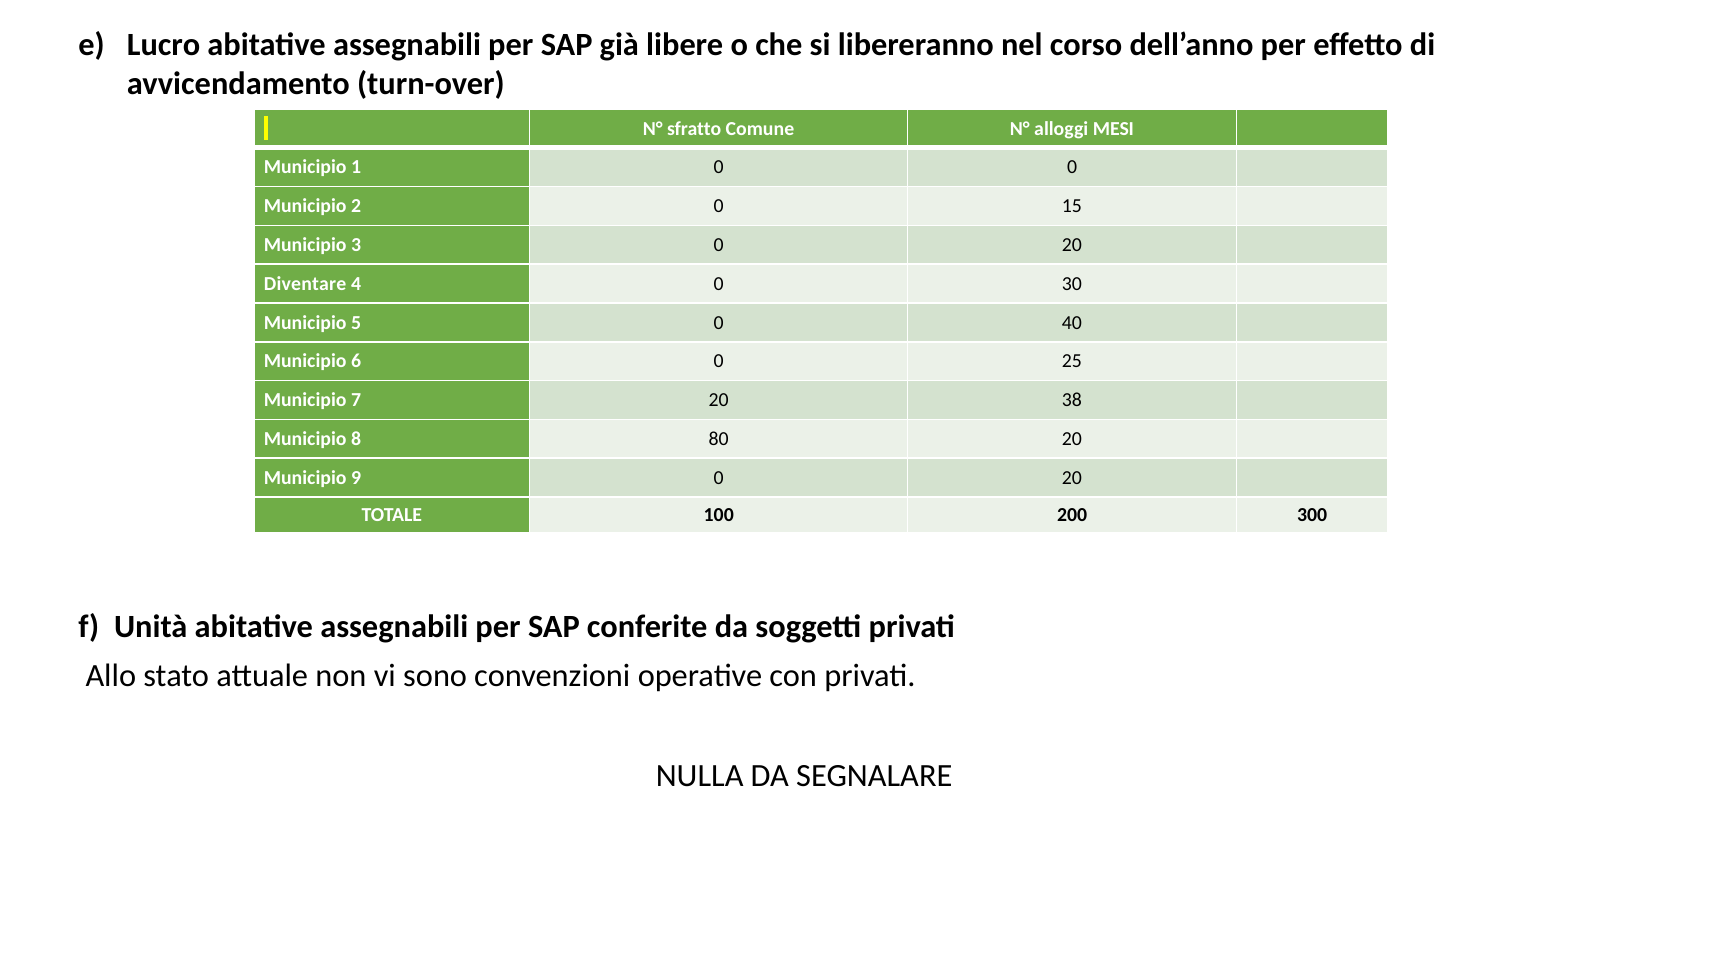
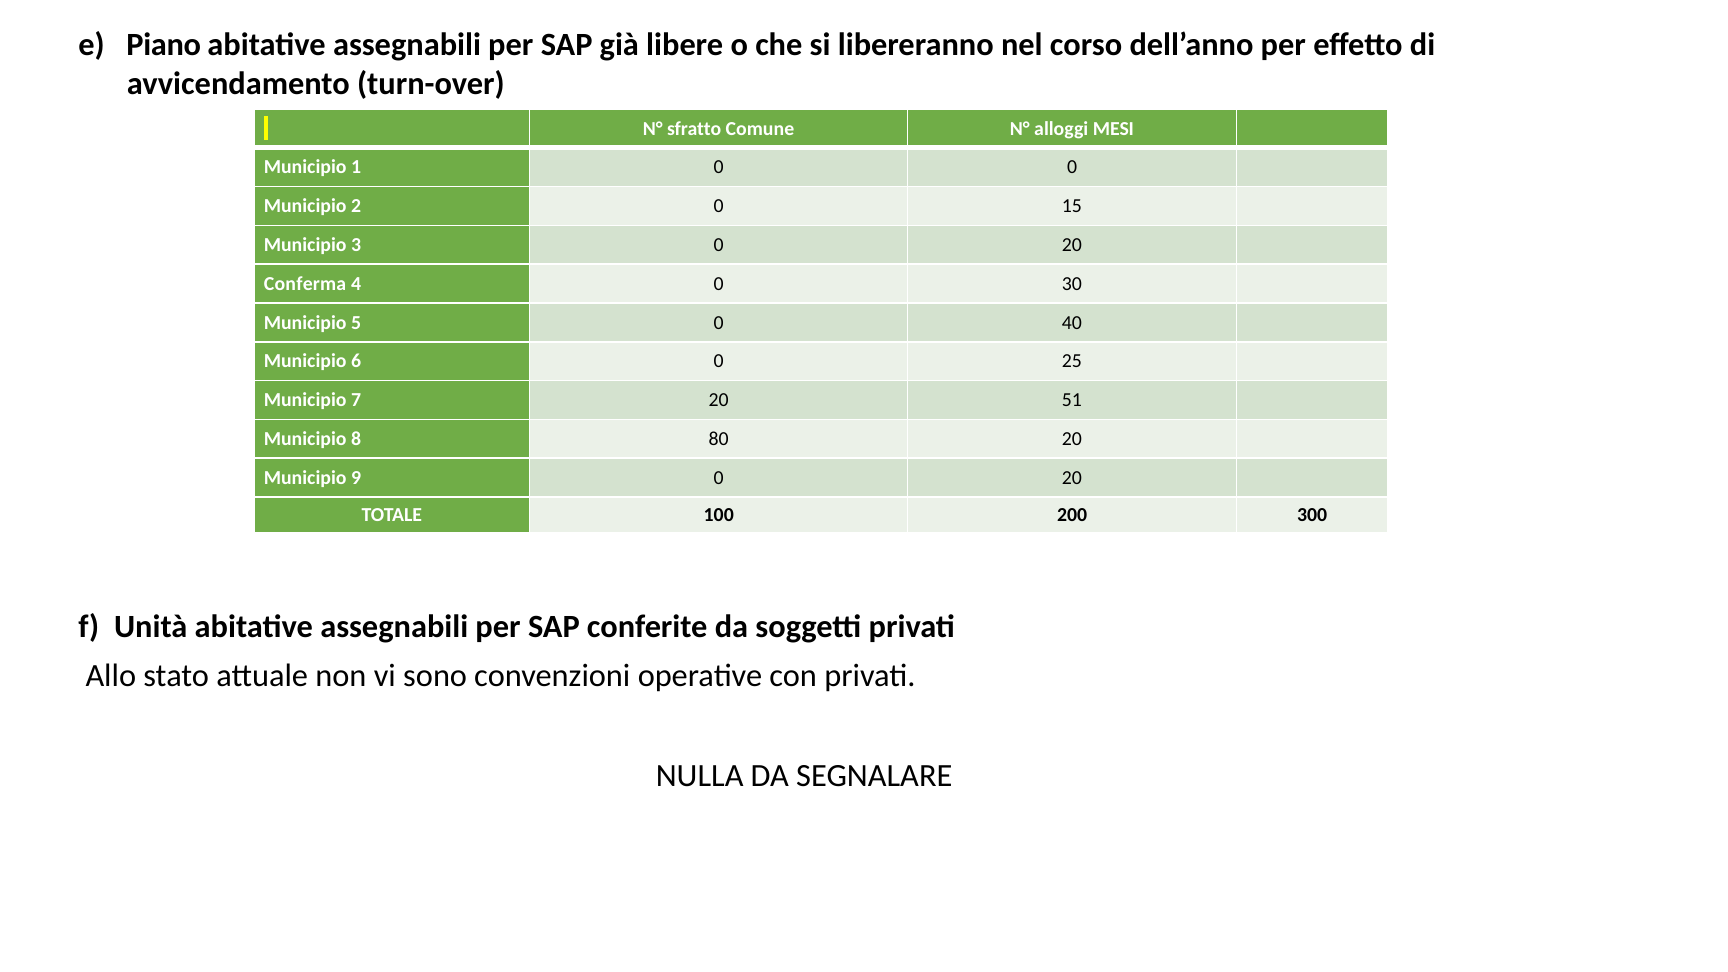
Lucro: Lucro -> Piano
Diventare: Diventare -> Conferma
38: 38 -> 51
